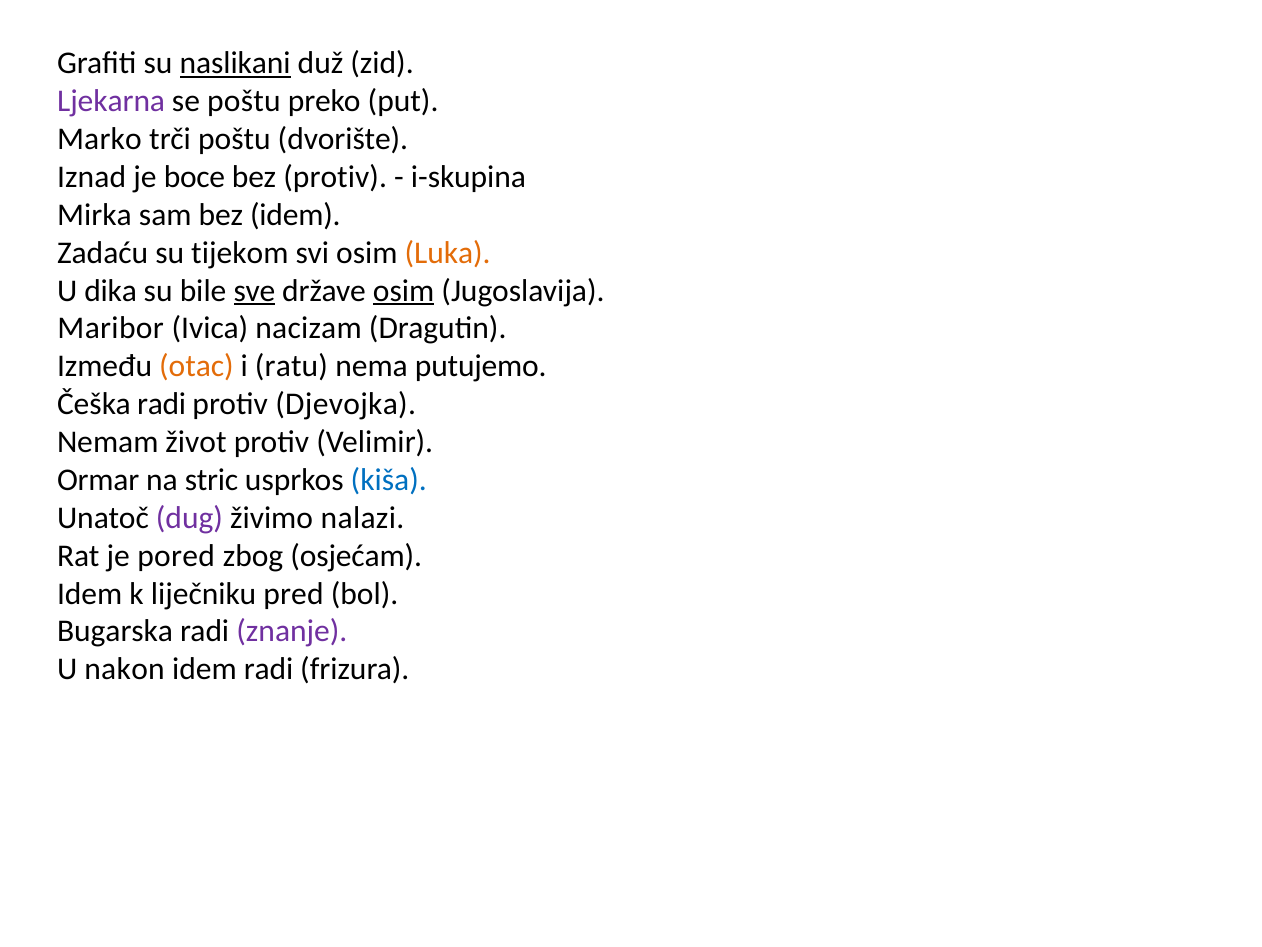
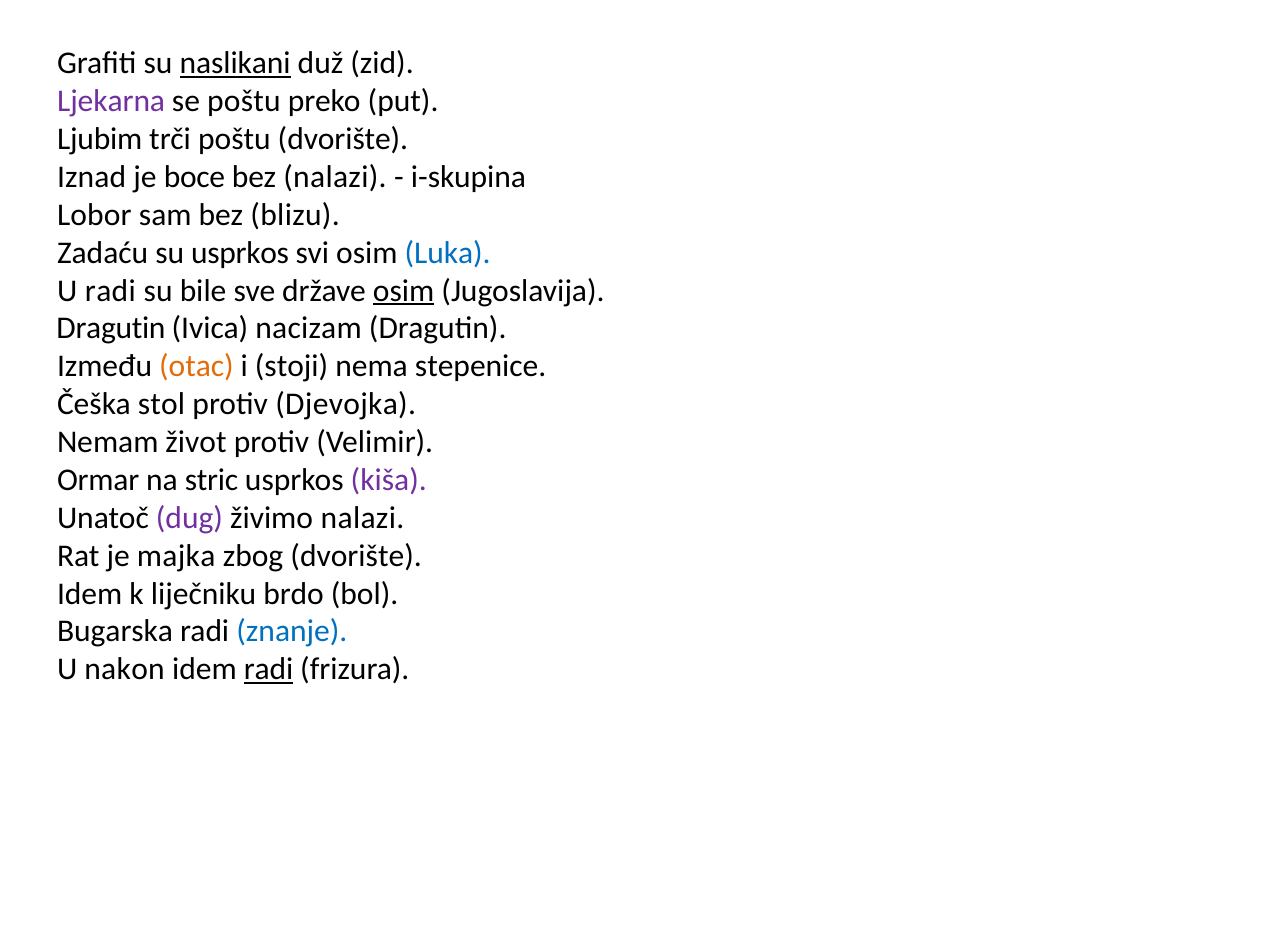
Marko: Marko -> Ljubim
bez protiv: protiv -> nalazi
Mirka: Mirka -> Lobor
bez idem: idem -> blizu
su tijekom: tijekom -> usprkos
Luka colour: orange -> blue
U dika: dika -> radi
sve underline: present -> none
Maribor at (111, 328): Maribor -> Dragutin
ratu: ratu -> stoji
putujemo: putujemo -> stepenice
Češka radi: radi -> stol
kiša colour: blue -> purple
pored: pored -> majka
zbog osjećam: osjećam -> dvorište
pred: pred -> brdo
znanje colour: purple -> blue
radi at (269, 669) underline: none -> present
